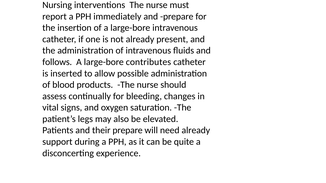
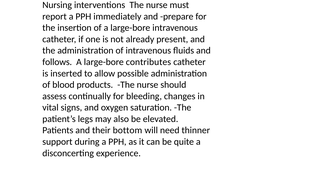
their prepare: prepare -> bottom
need already: already -> thinner
